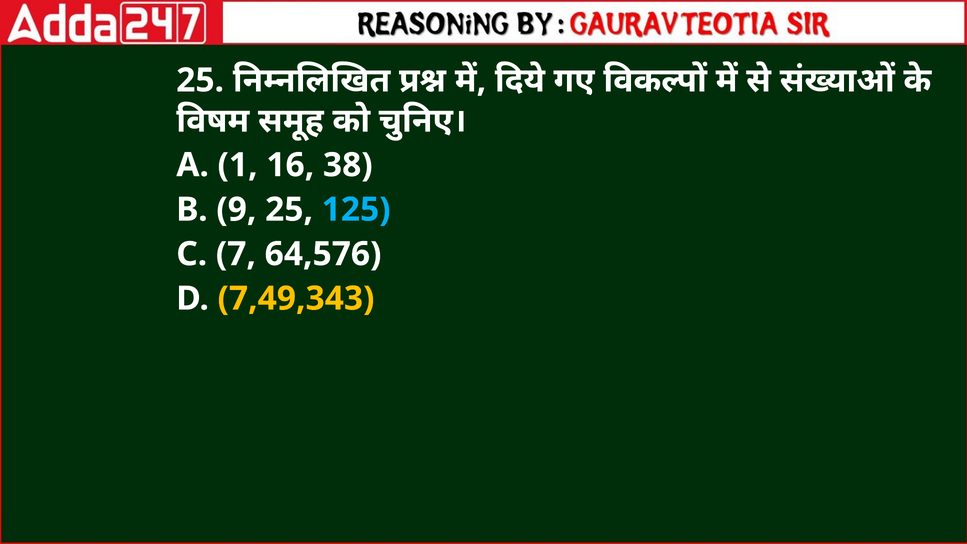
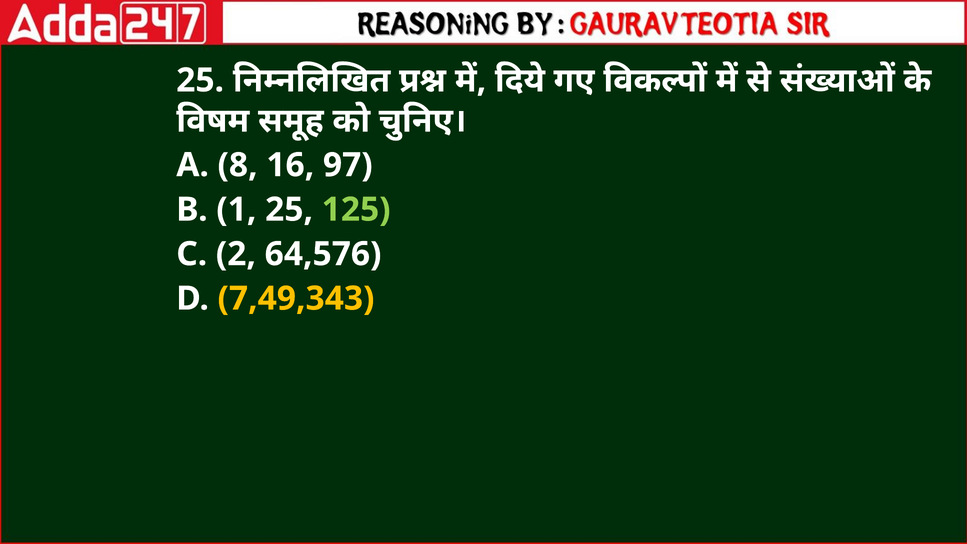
1: 1 -> 8
38: 38 -> 97
9: 9 -> 1
125 colour: light blue -> light green
7: 7 -> 2
